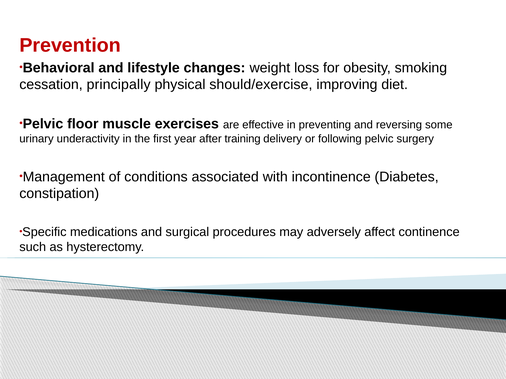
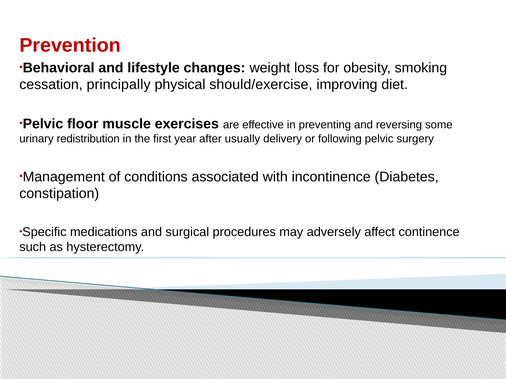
underactivity: underactivity -> redistribution
training: training -> usually
